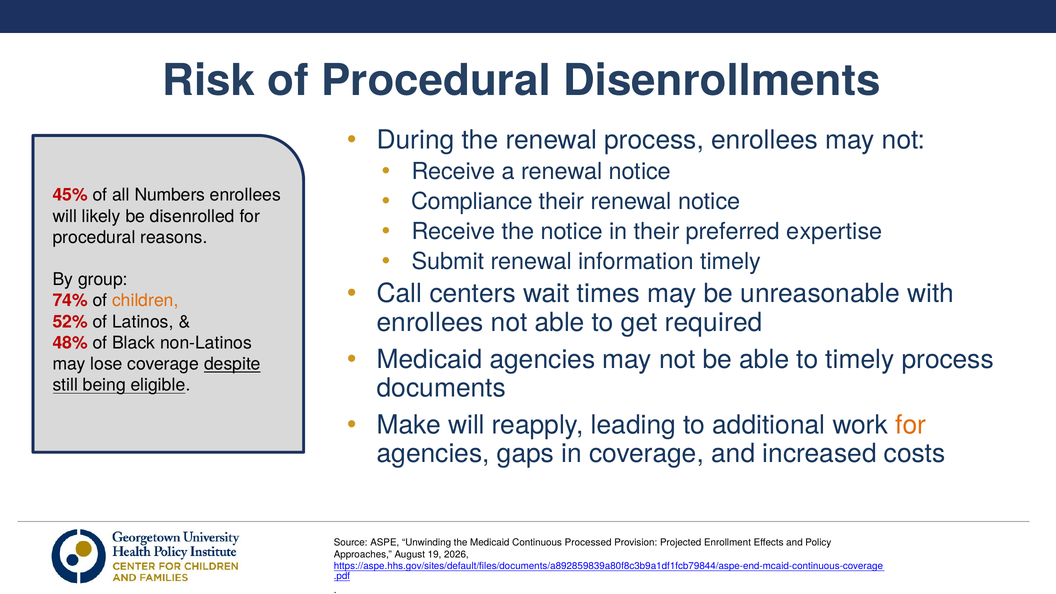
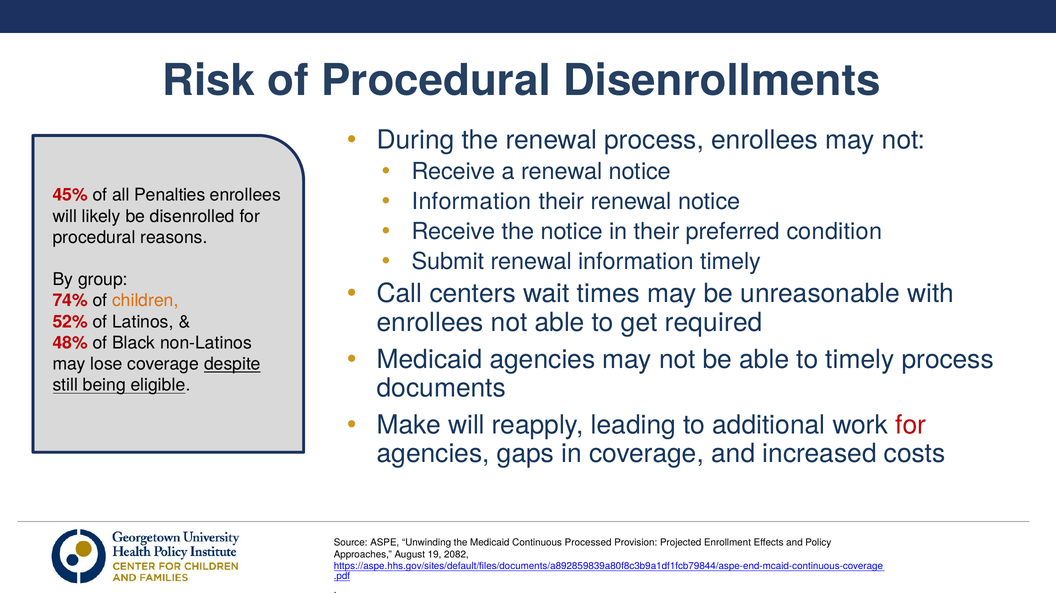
Numbers: Numbers -> Penalties
Compliance at (472, 202): Compliance -> Information
expertise: expertise -> condition
for at (911, 425) colour: orange -> red
2026: 2026 -> 2082
